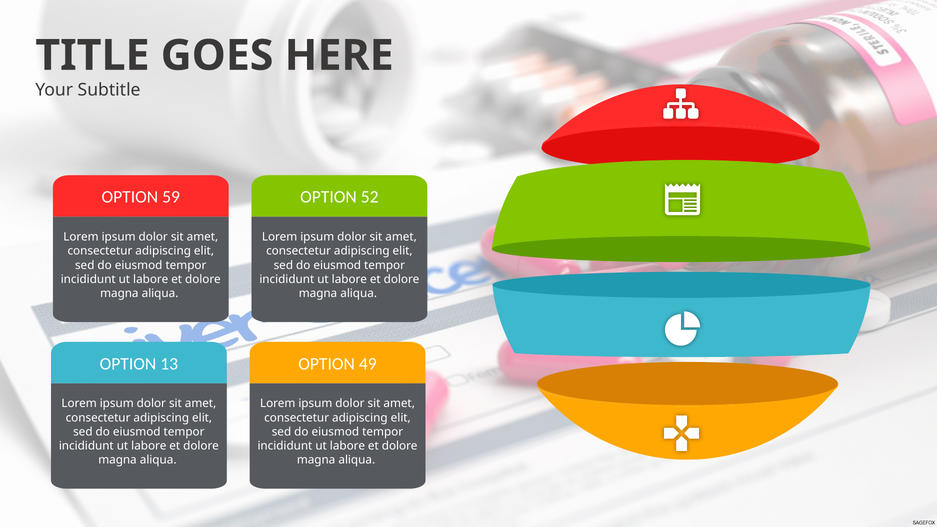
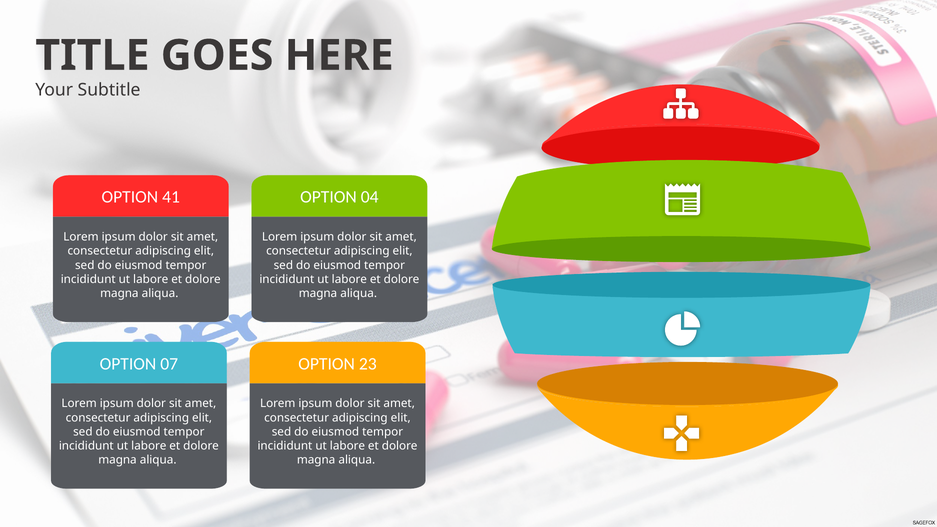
59: 59 -> 41
52: 52 -> 04
13: 13 -> 07
49: 49 -> 23
